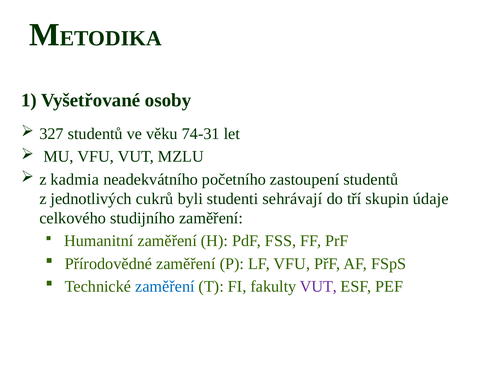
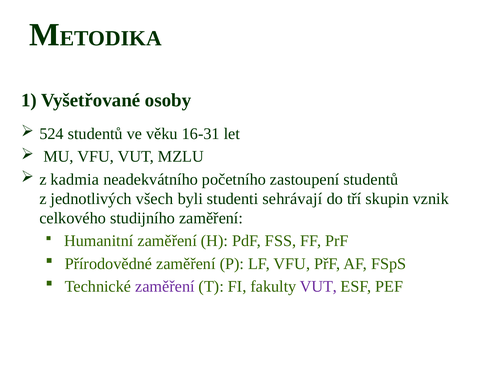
327: 327 -> 524
74-31: 74-31 -> 16-31
cukrů: cukrů -> všech
údaje: údaje -> vznik
zaměření at (165, 287) colour: blue -> purple
